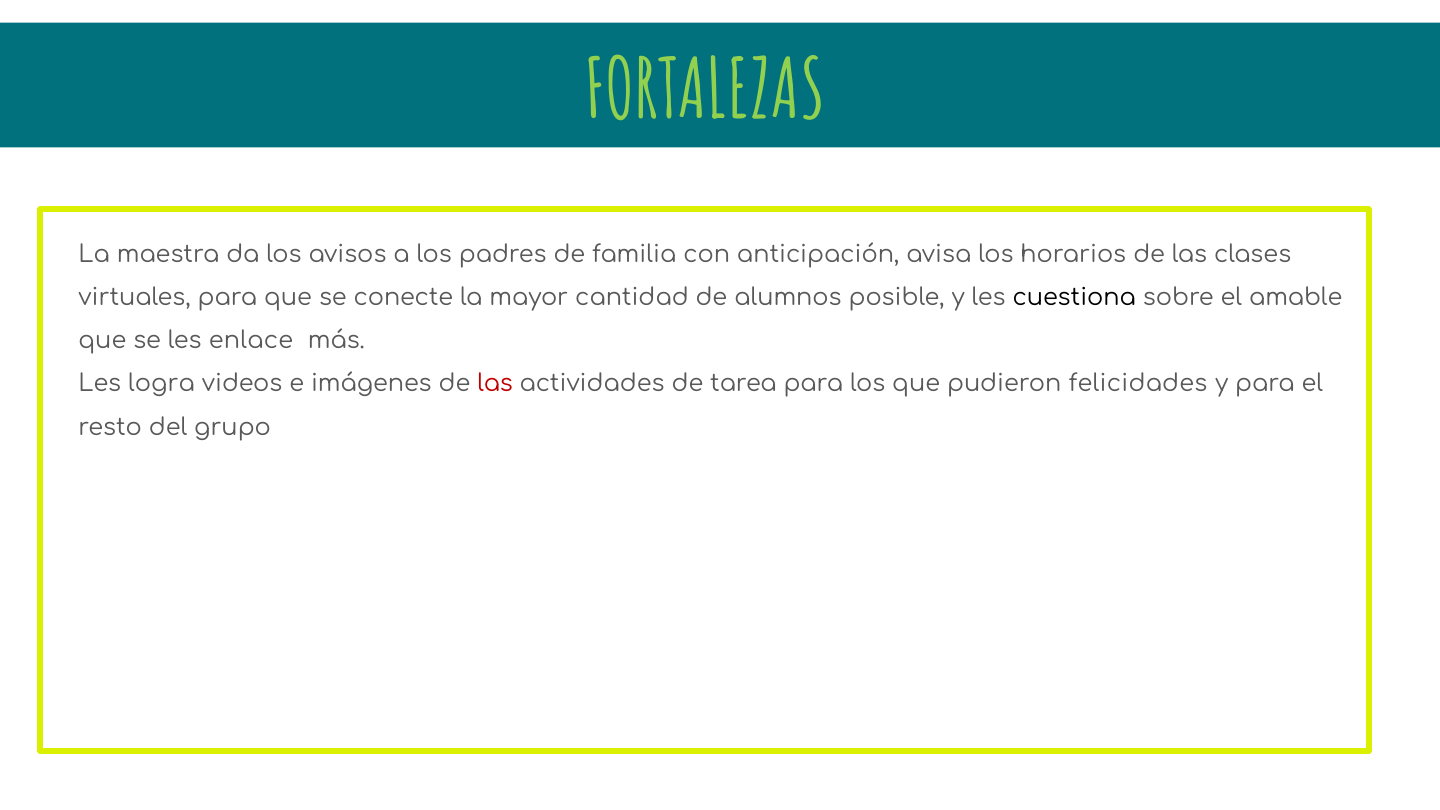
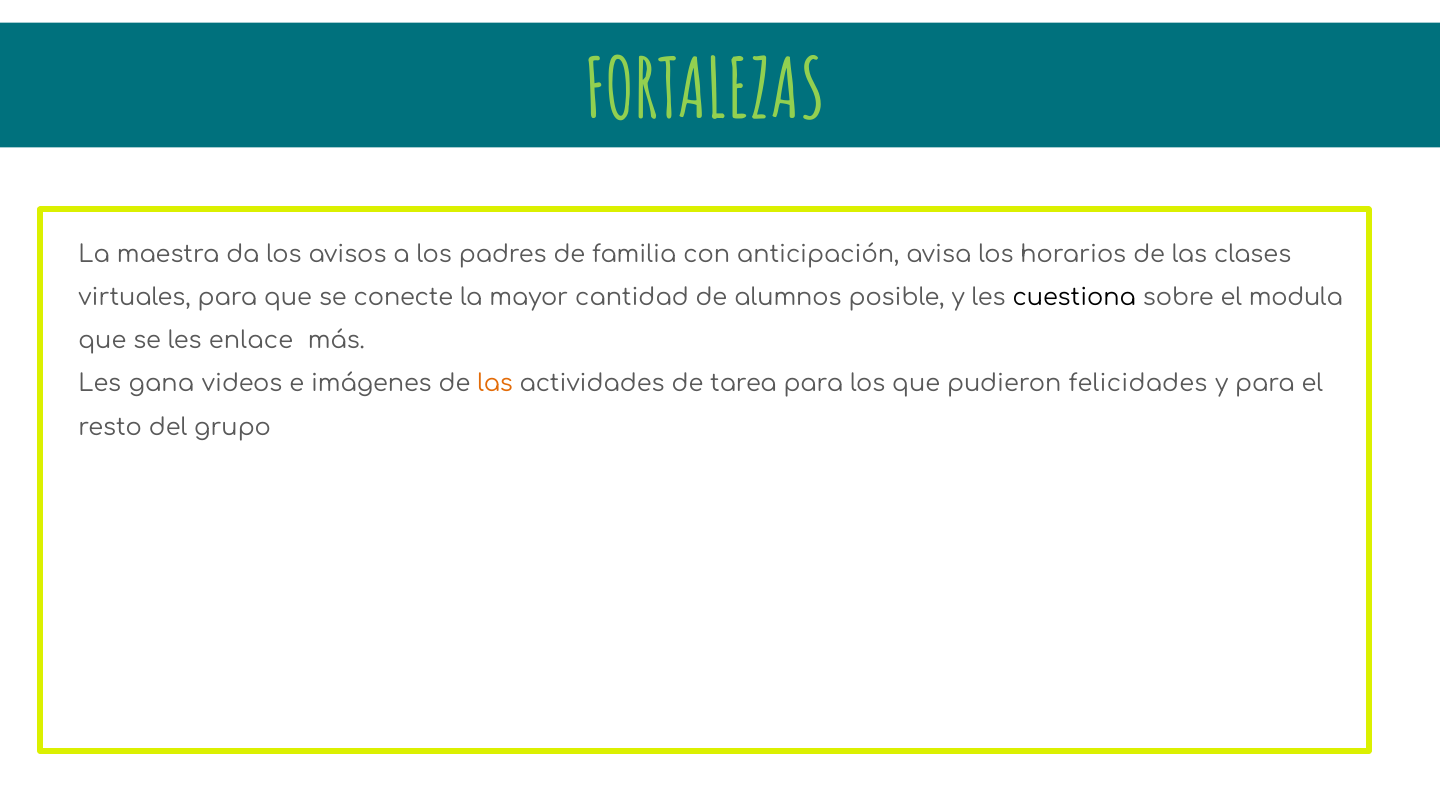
amable: amable -> modula
logra: logra -> gana
las at (495, 384) colour: red -> orange
